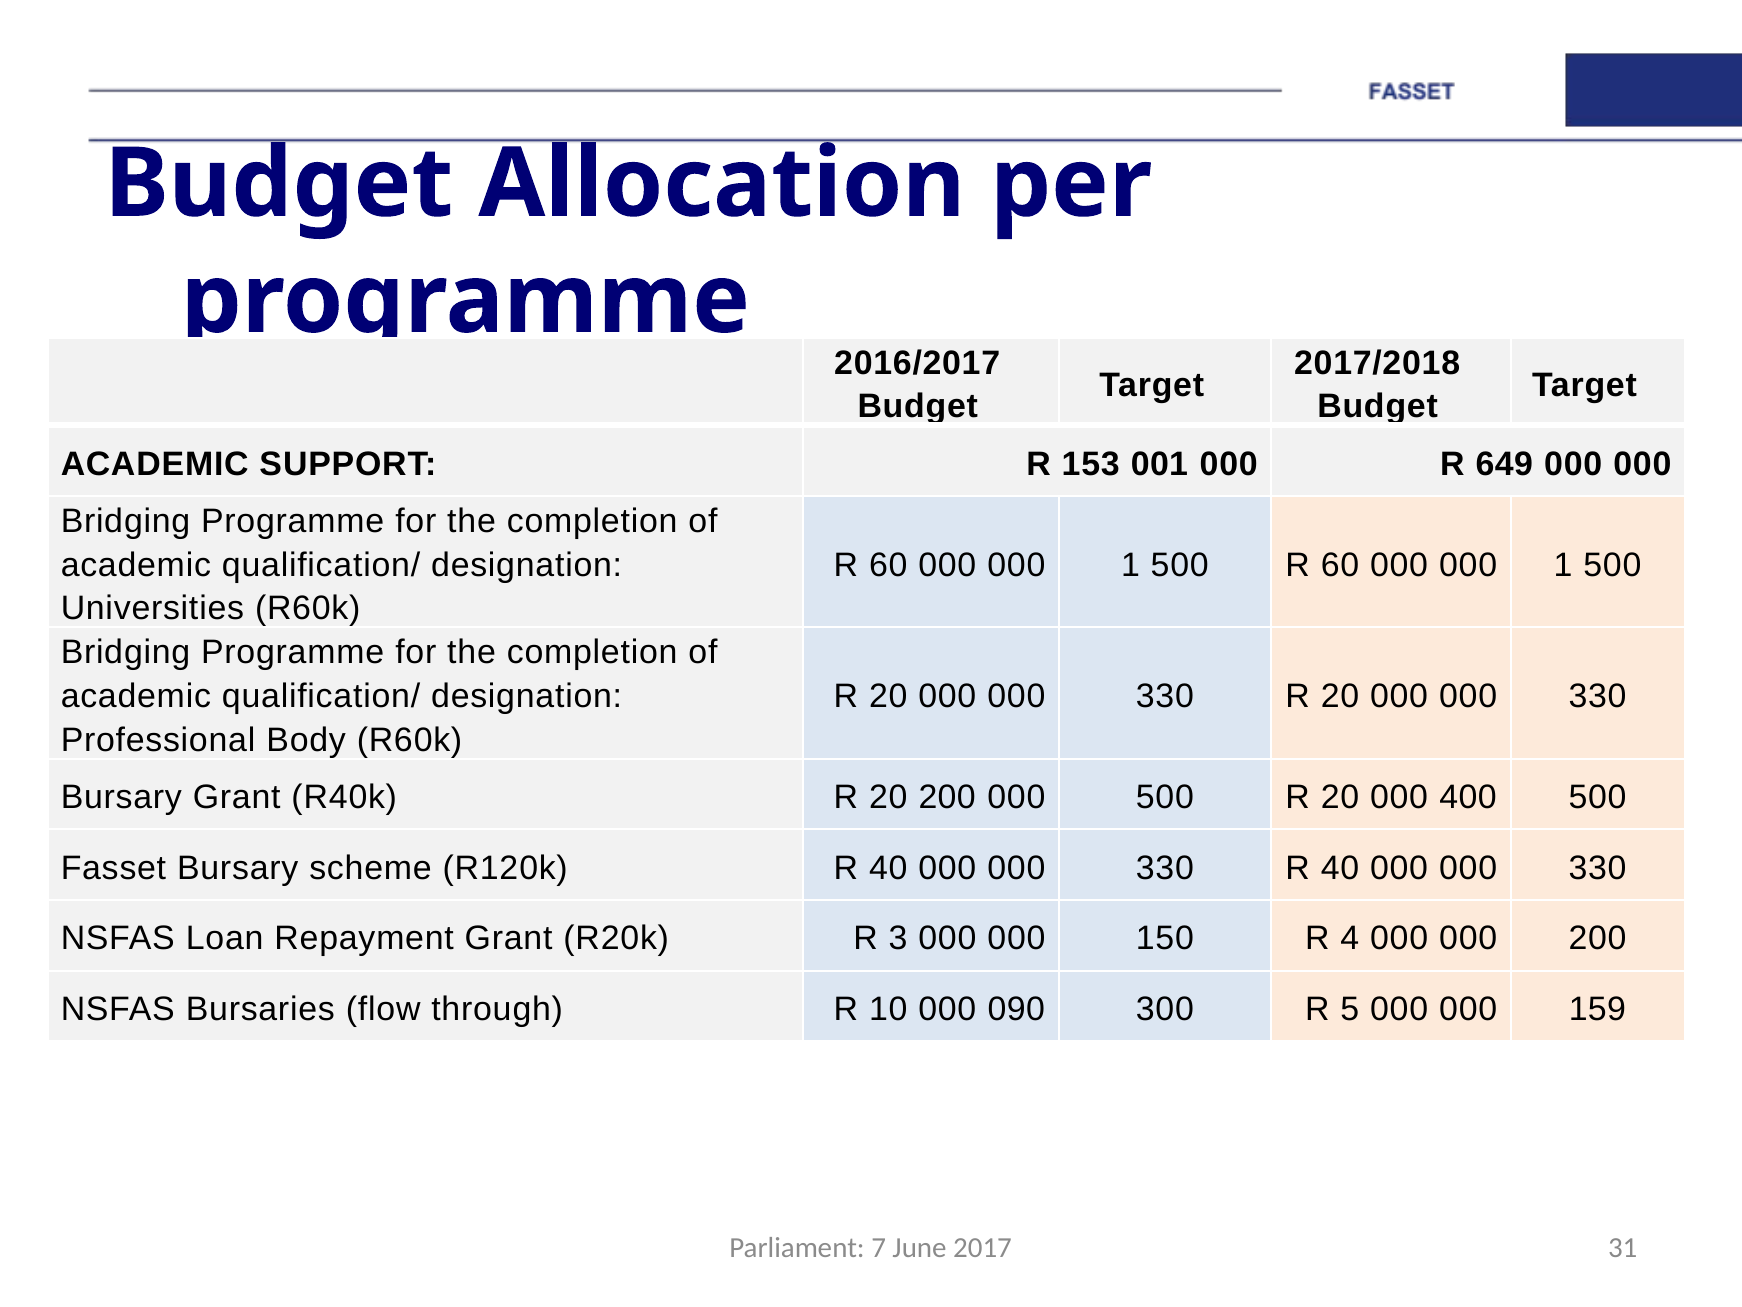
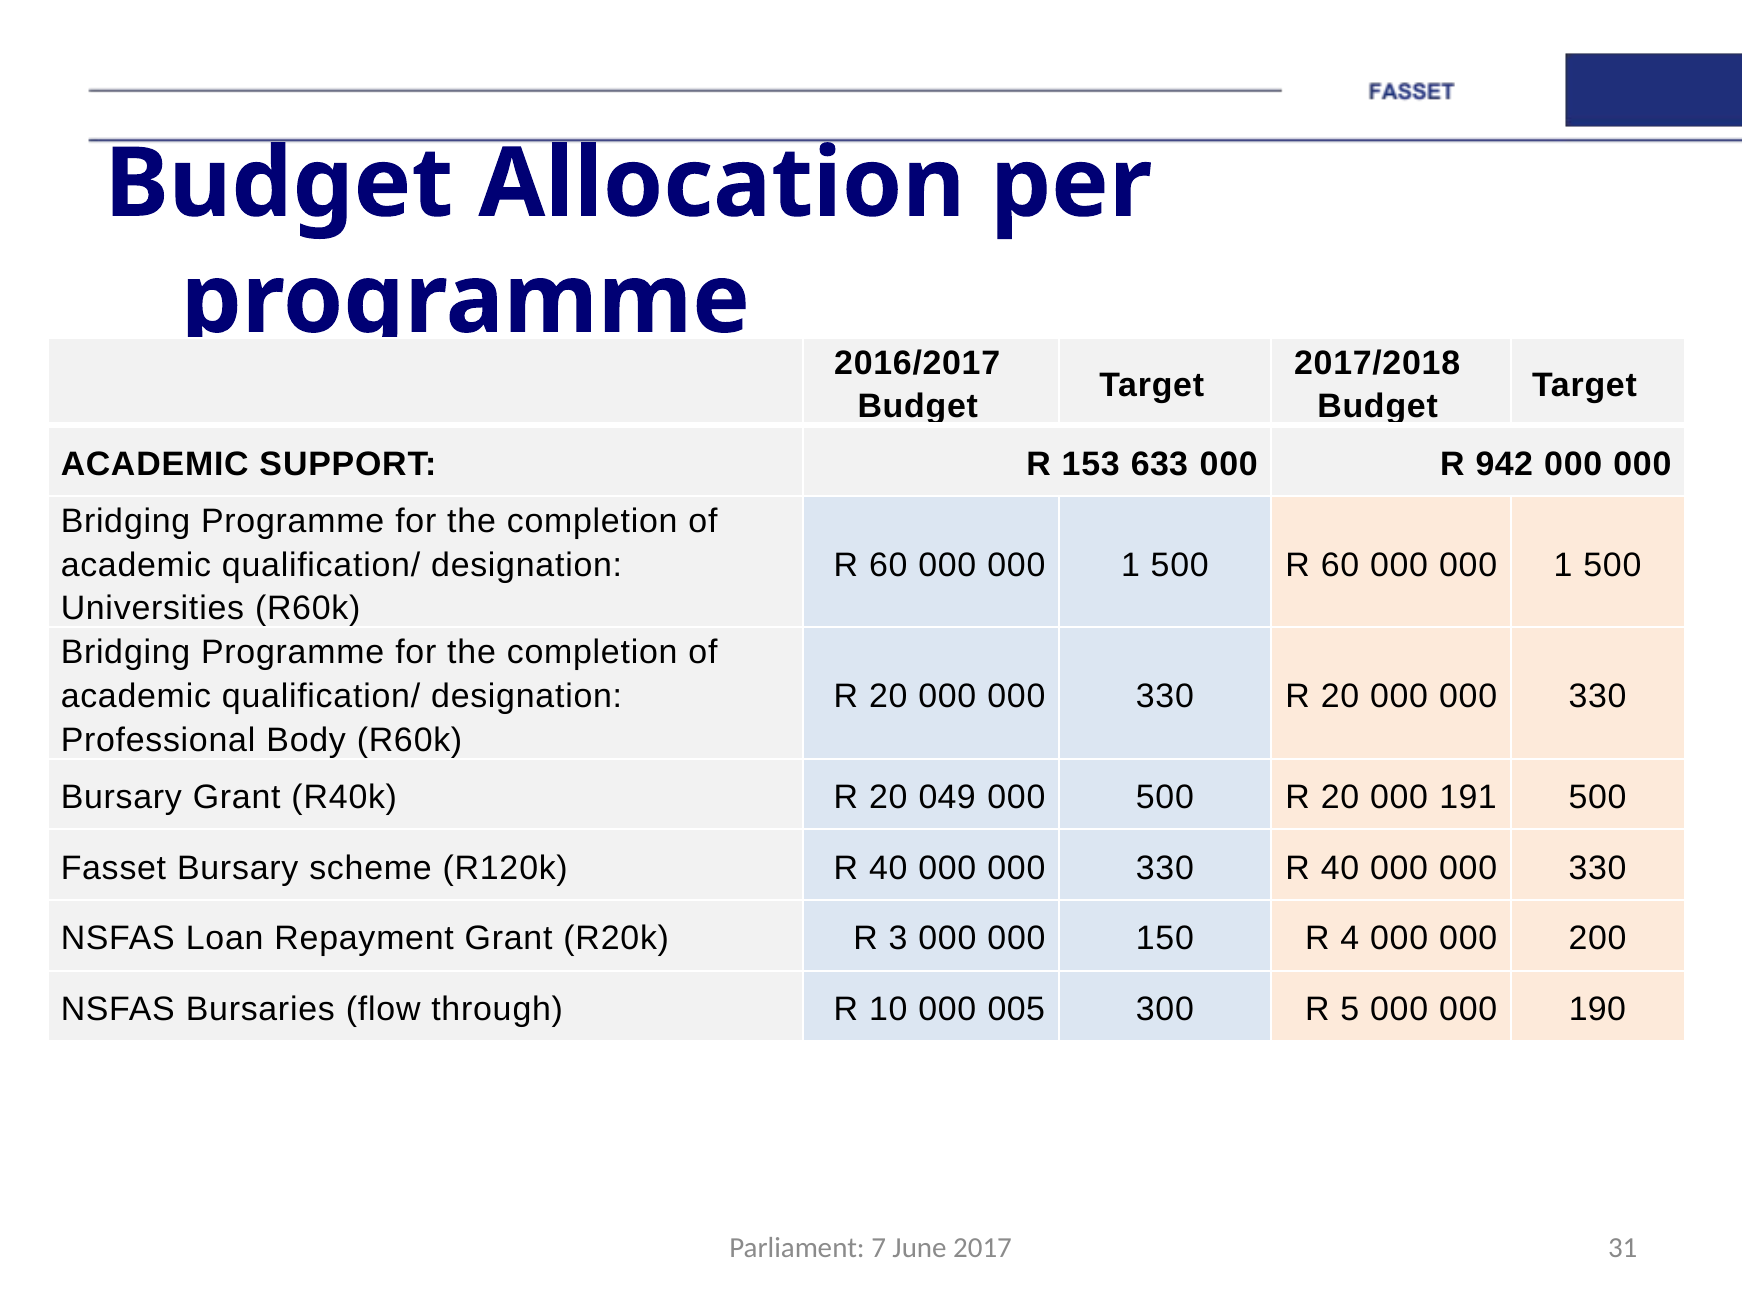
001: 001 -> 633
649: 649 -> 942
20 200: 200 -> 049
400: 400 -> 191
090: 090 -> 005
159: 159 -> 190
